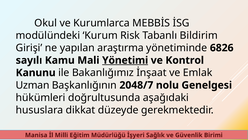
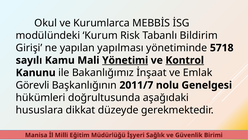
araştırma: araştırma -> yapılması
6826: 6826 -> 5718
Kontrol underline: none -> present
Uzman: Uzman -> Görevli
2048/7: 2048/7 -> 2011/7
